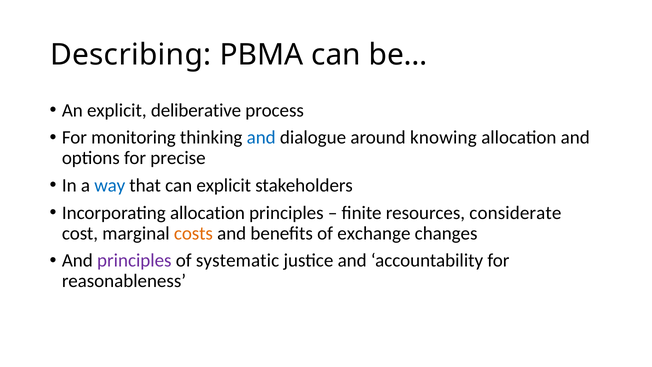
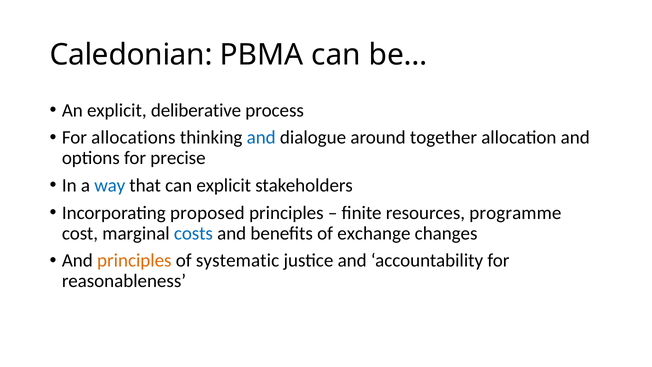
Describing: Describing -> Caledonian
monitoring: monitoring -> allocations
knowing: knowing -> together
Incorporating allocation: allocation -> proposed
considerate: considerate -> programme
costs colour: orange -> blue
principles at (134, 260) colour: purple -> orange
